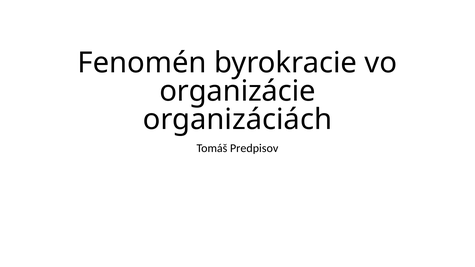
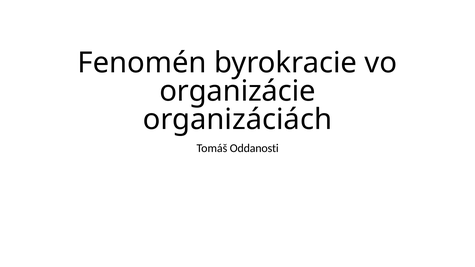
Predpisov: Predpisov -> Oddanosti
